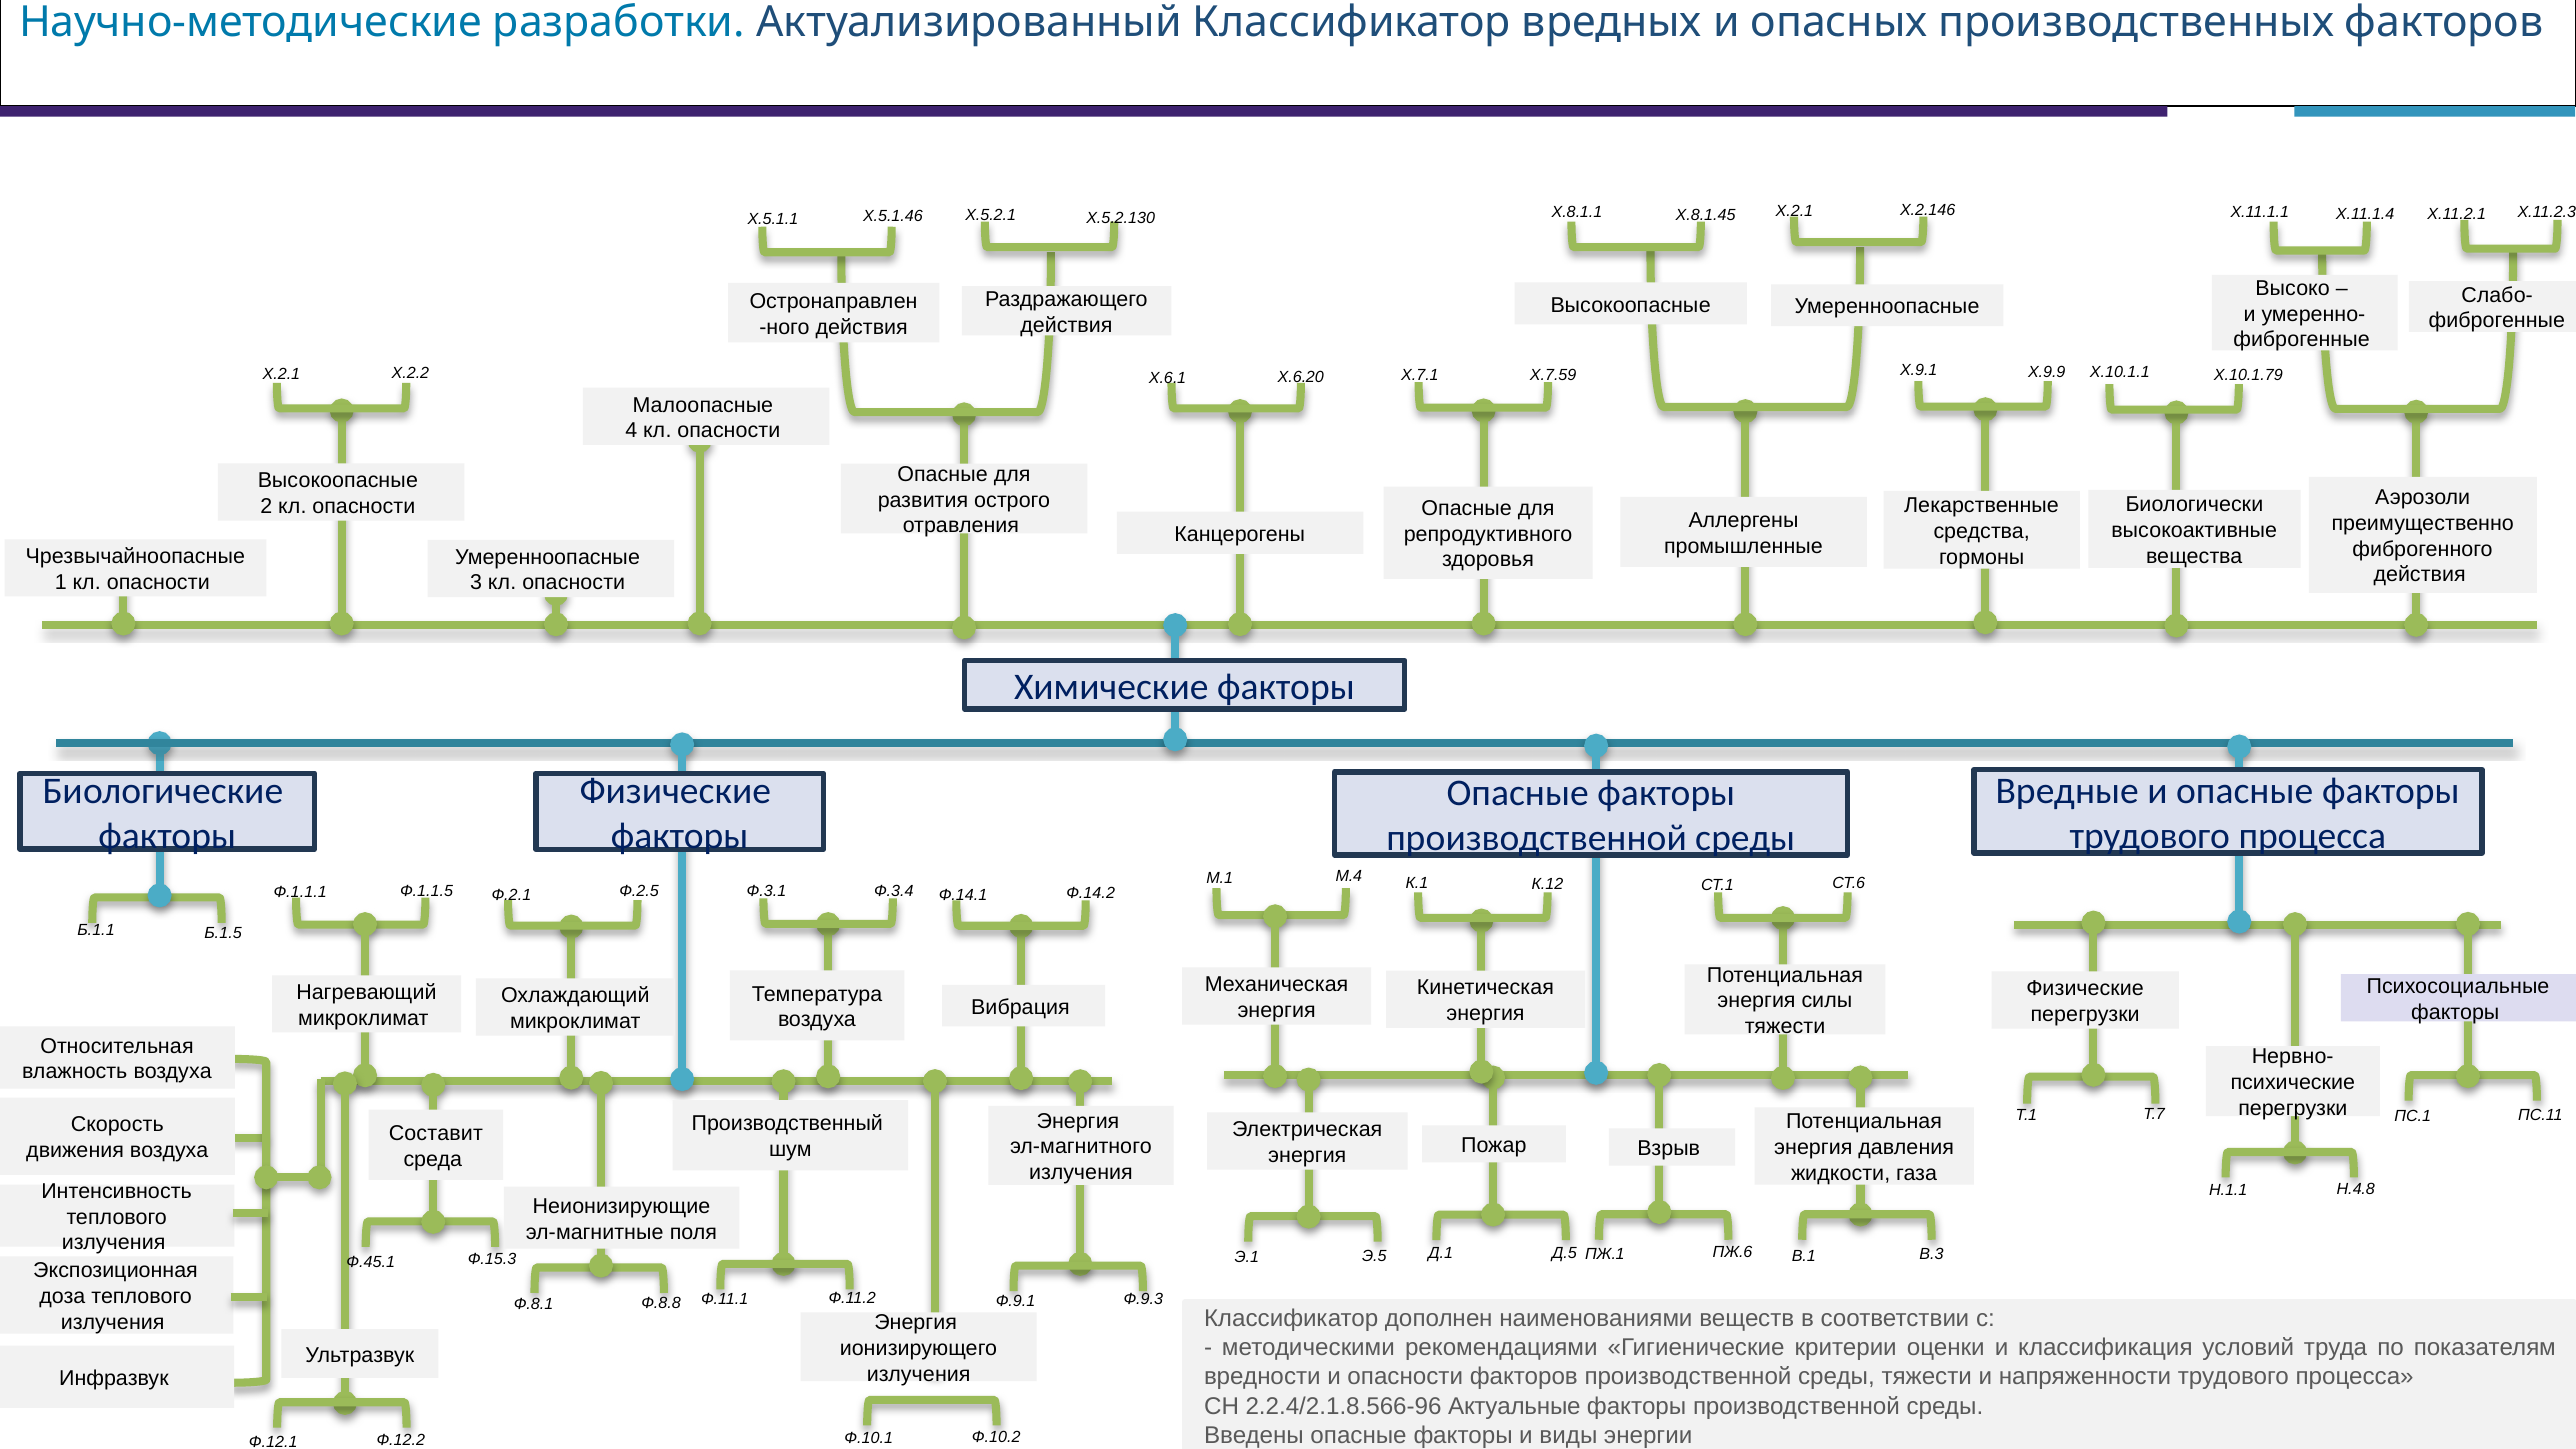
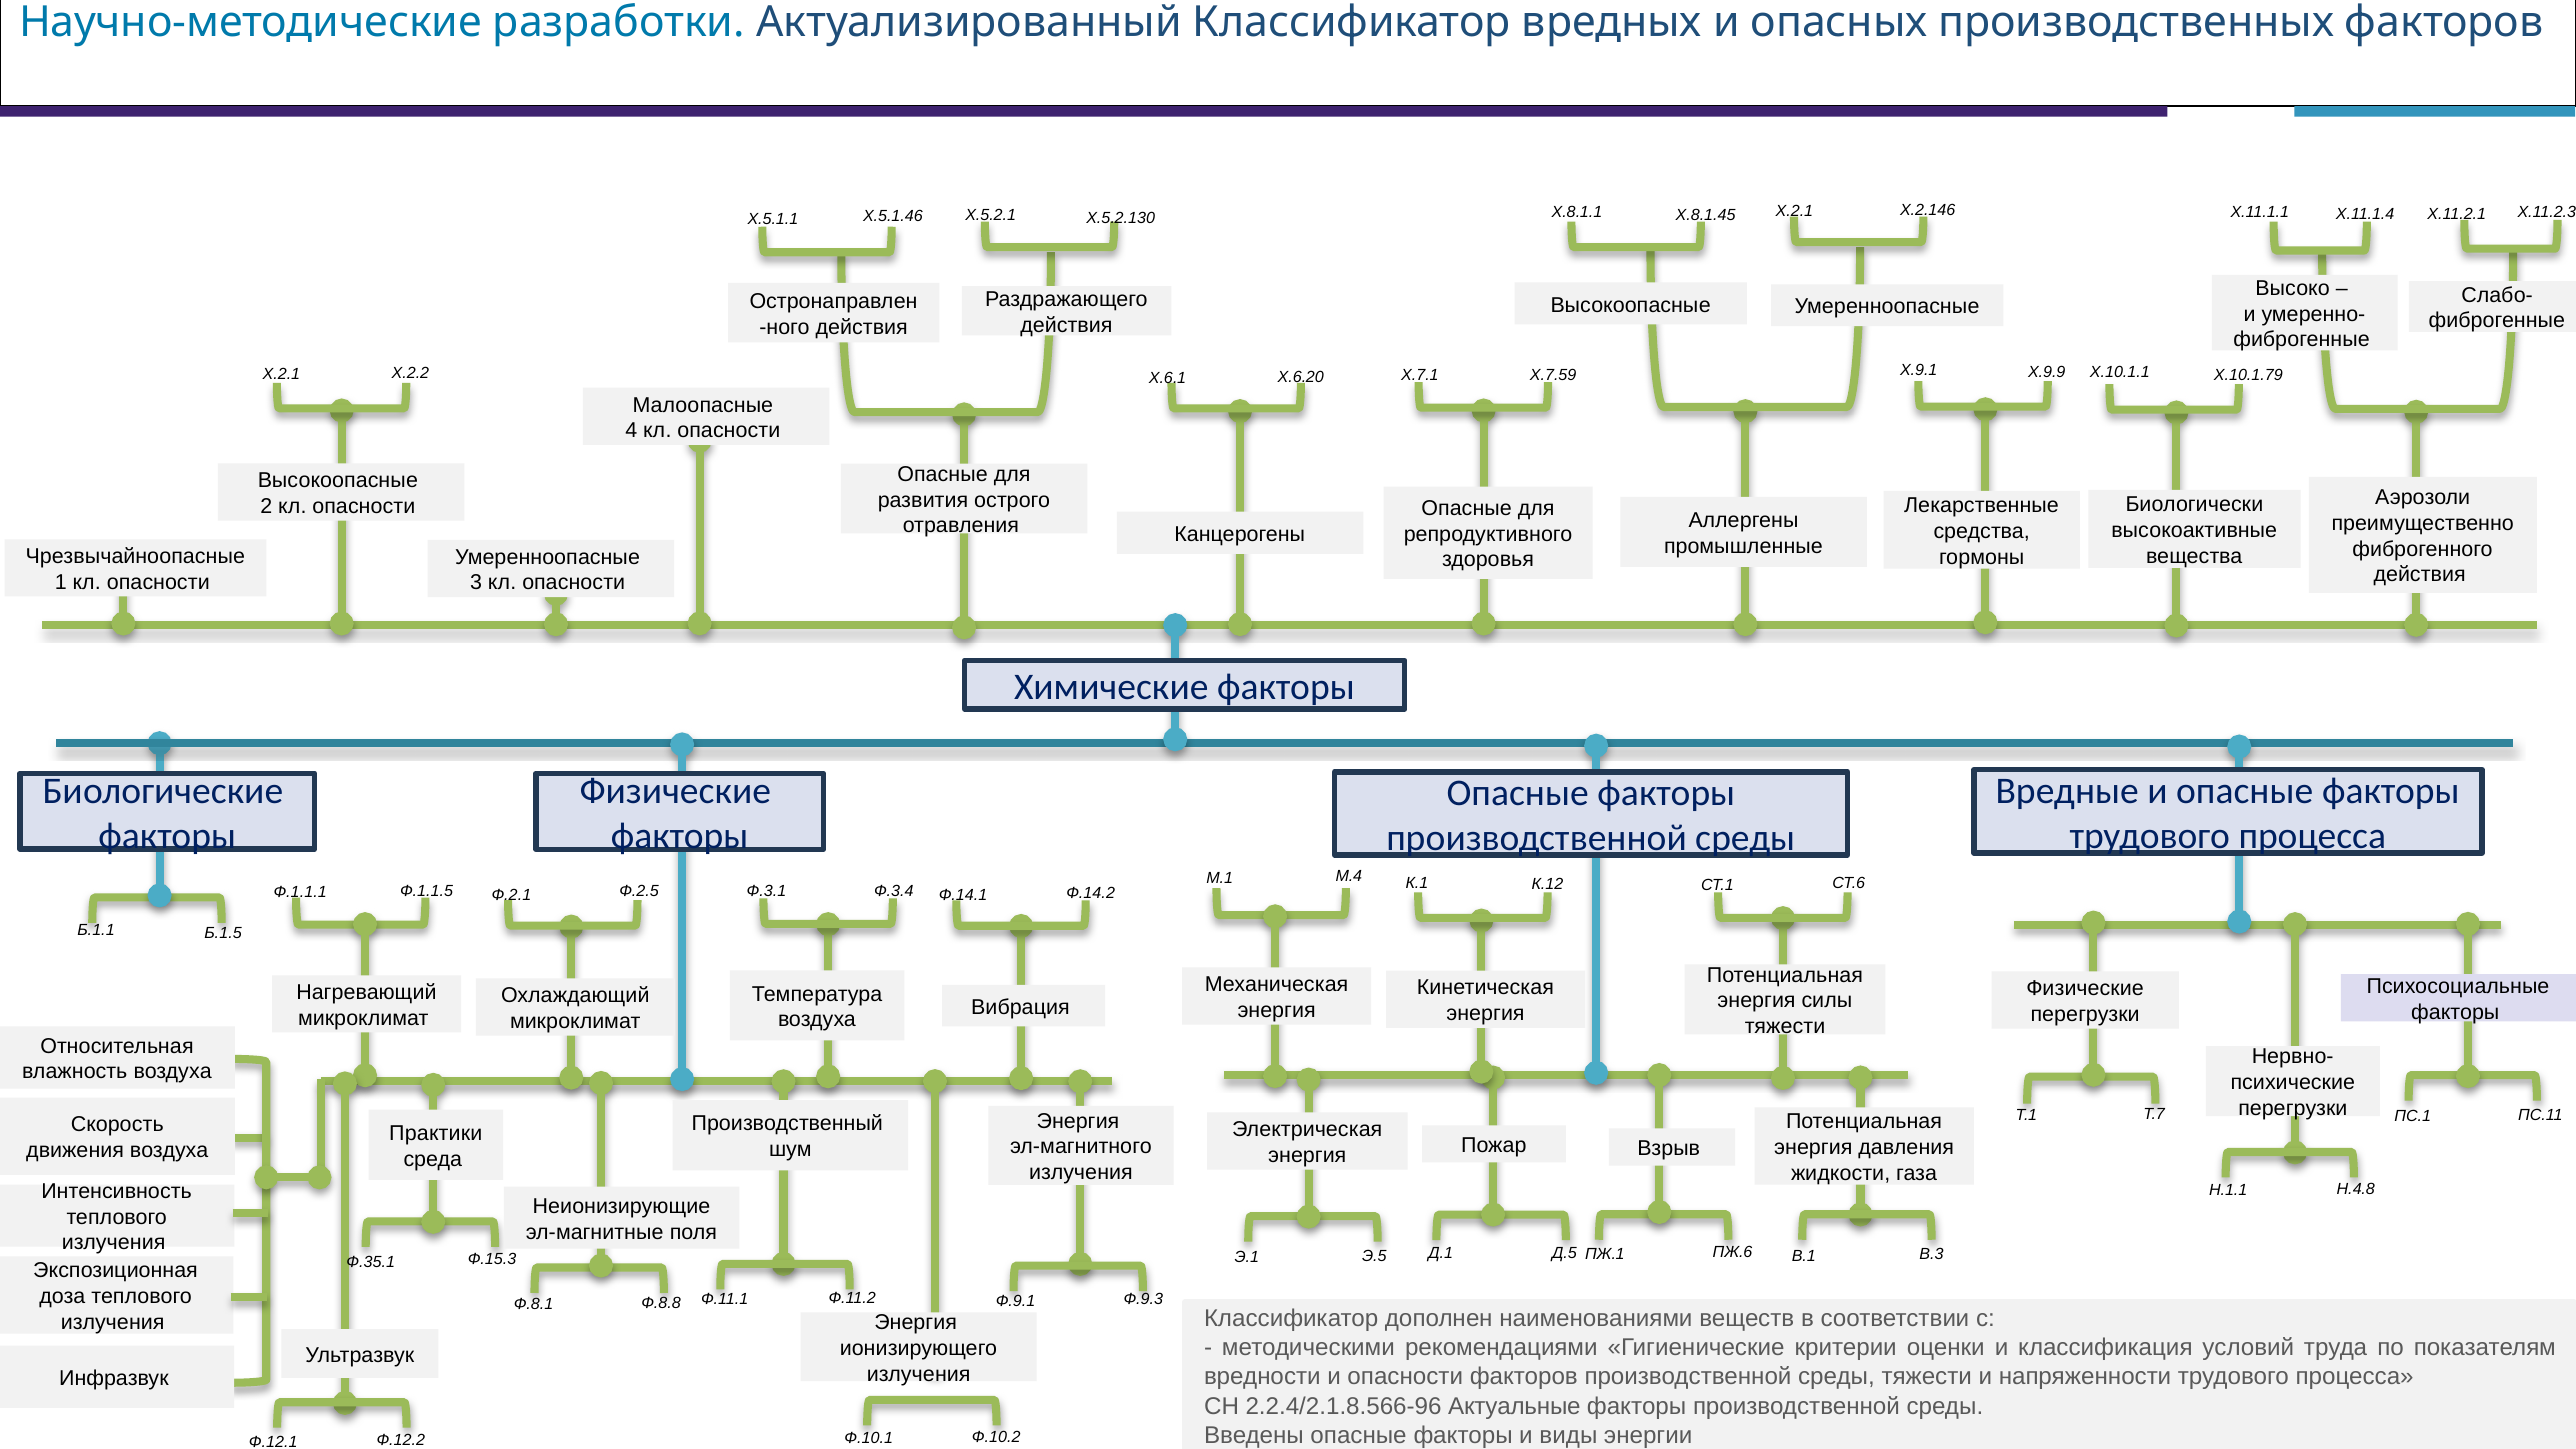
Составит: Составит -> Практики
Ф.45.1: Ф.45.1 -> Ф.35.1
